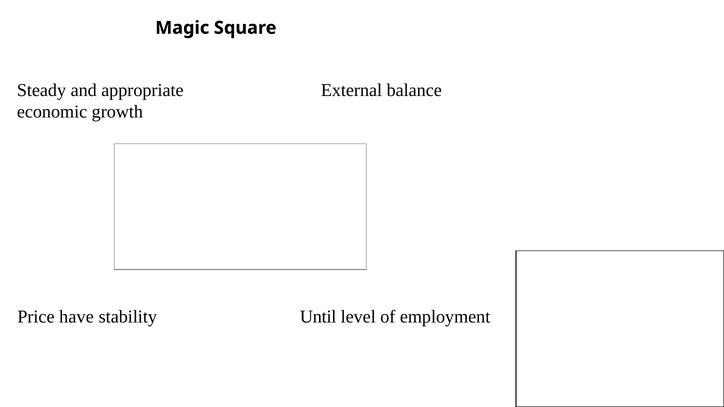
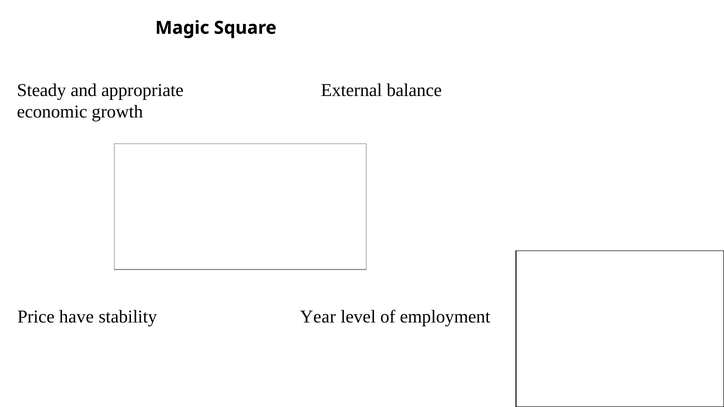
Until: Until -> Year
